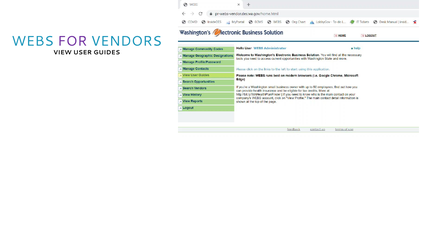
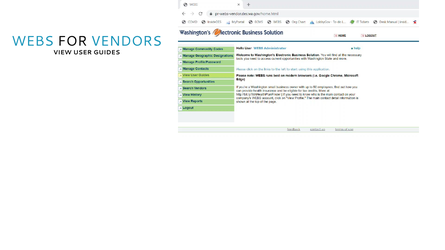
FOR colour: purple -> black
